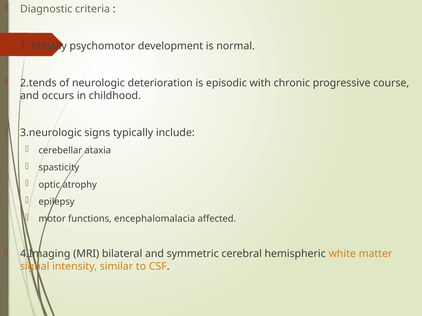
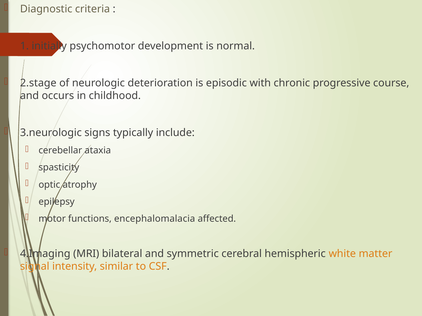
2.tends: 2.tends -> 2.stage
